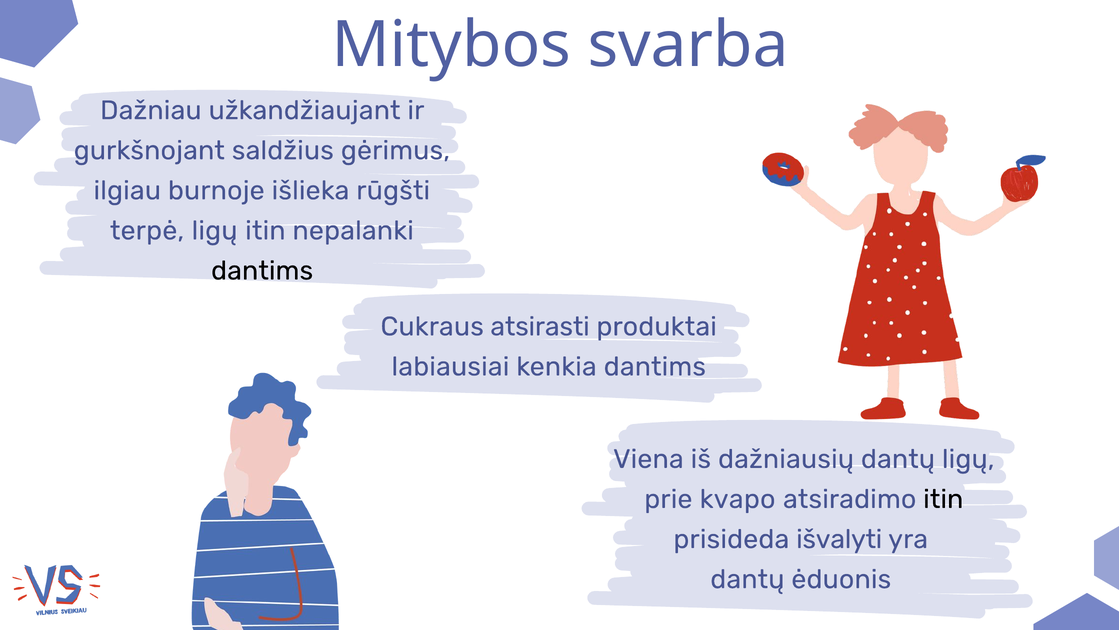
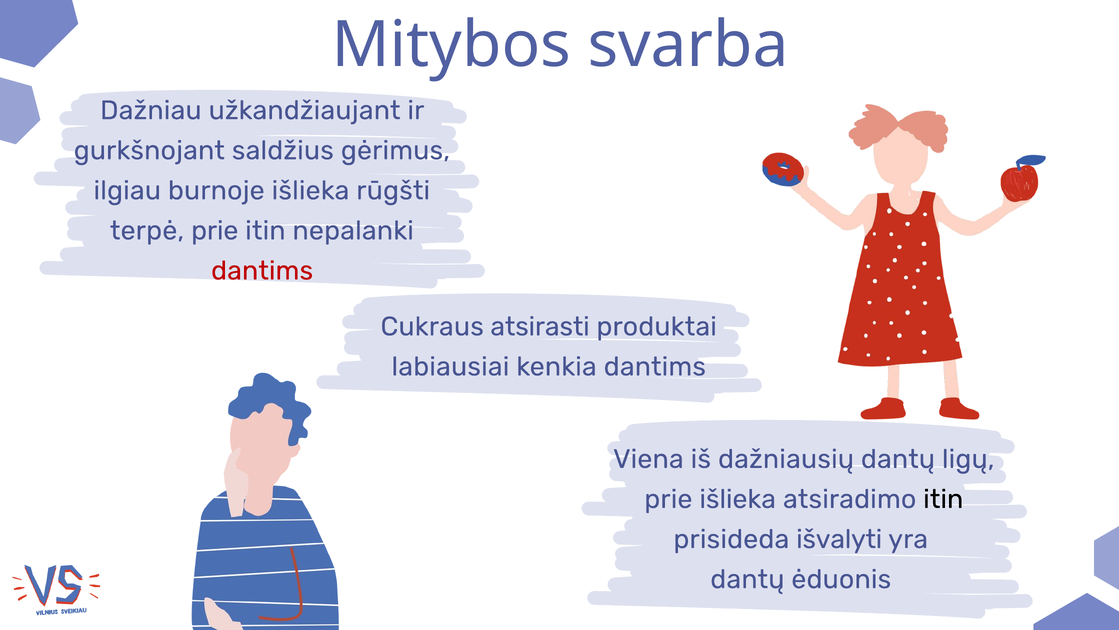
terpė ligų: ligų -> prie
dantims at (262, 270) colour: black -> red
prie kvapo: kvapo -> išlieka
